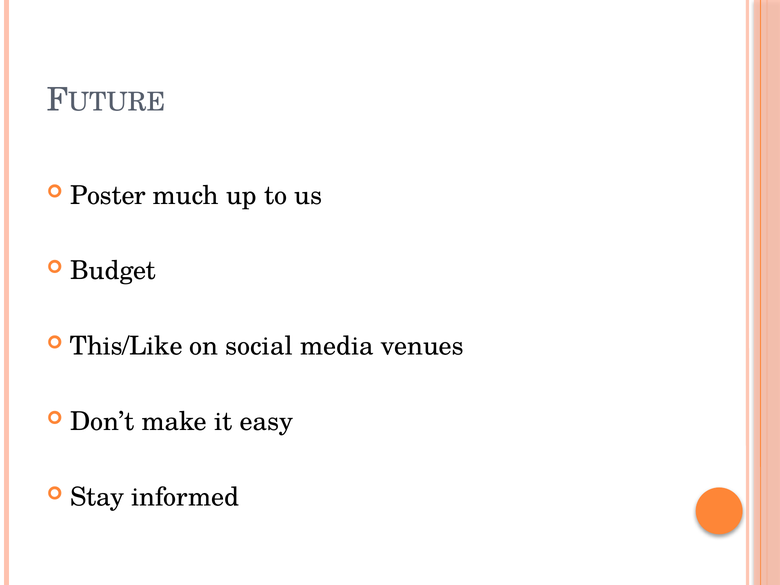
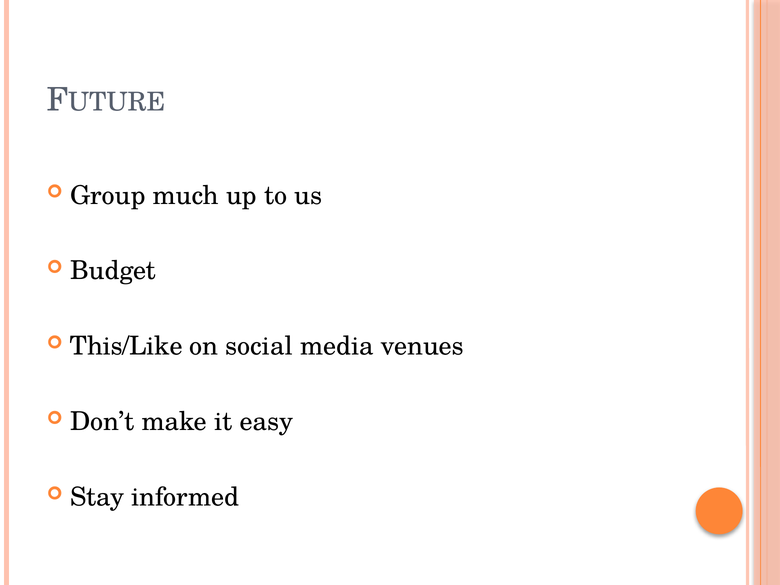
Poster: Poster -> Group
